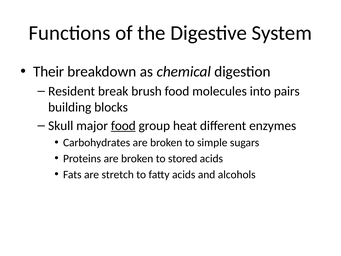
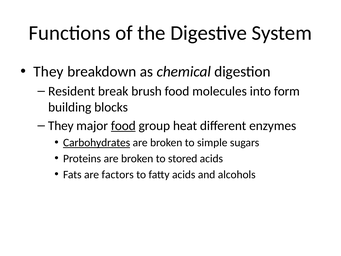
Their at (49, 72): Their -> They
pairs: pairs -> form
Skull at (61, 126): Skull -> They
Carbohydrates underline: none -> present
stretch: stretch -> factors
